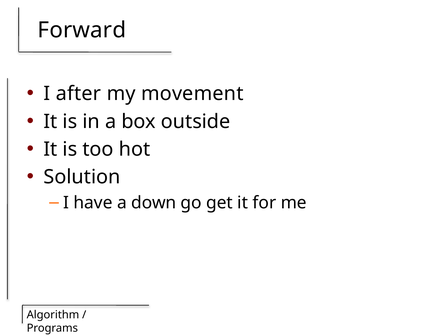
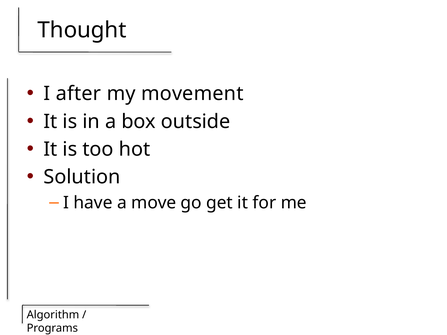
Forward: Forward -> Thought
down: down -> move
